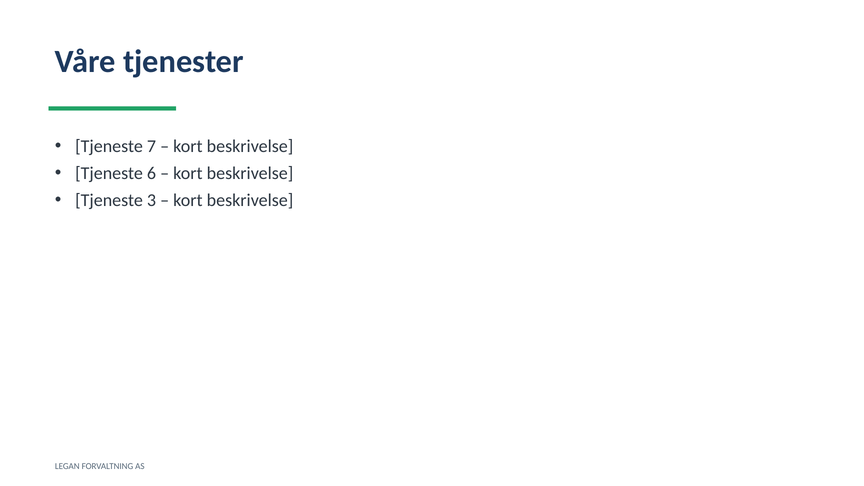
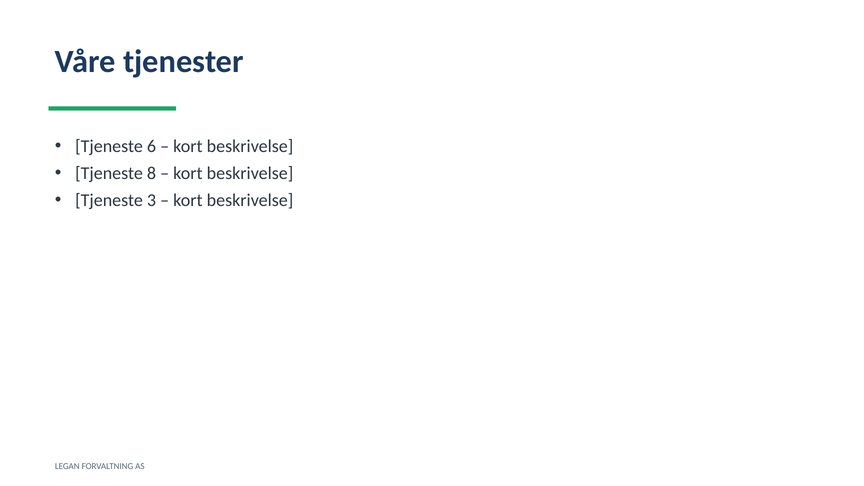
7: 7 -> 6
6: 6 -> 8
